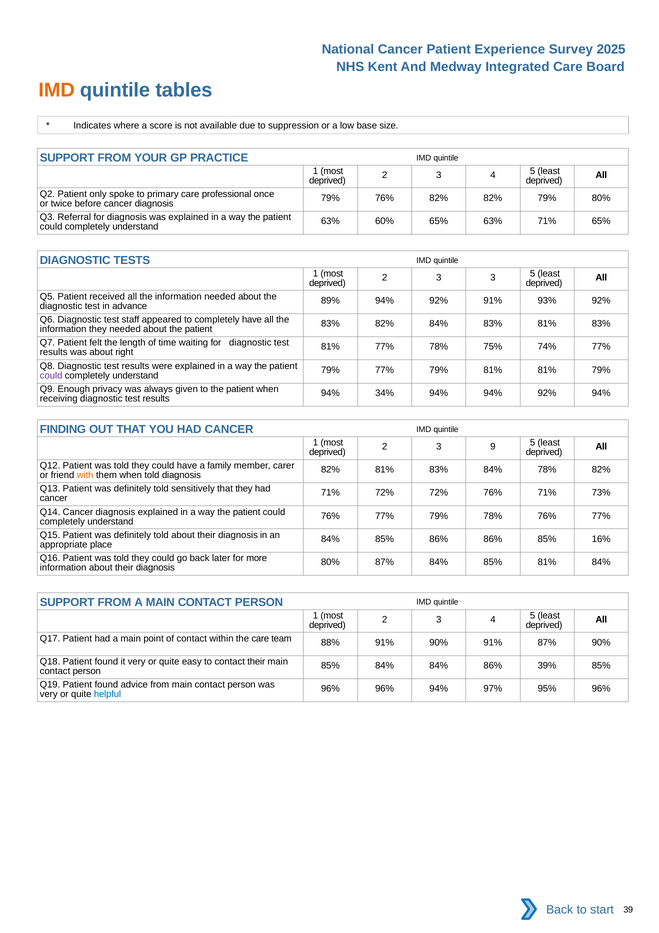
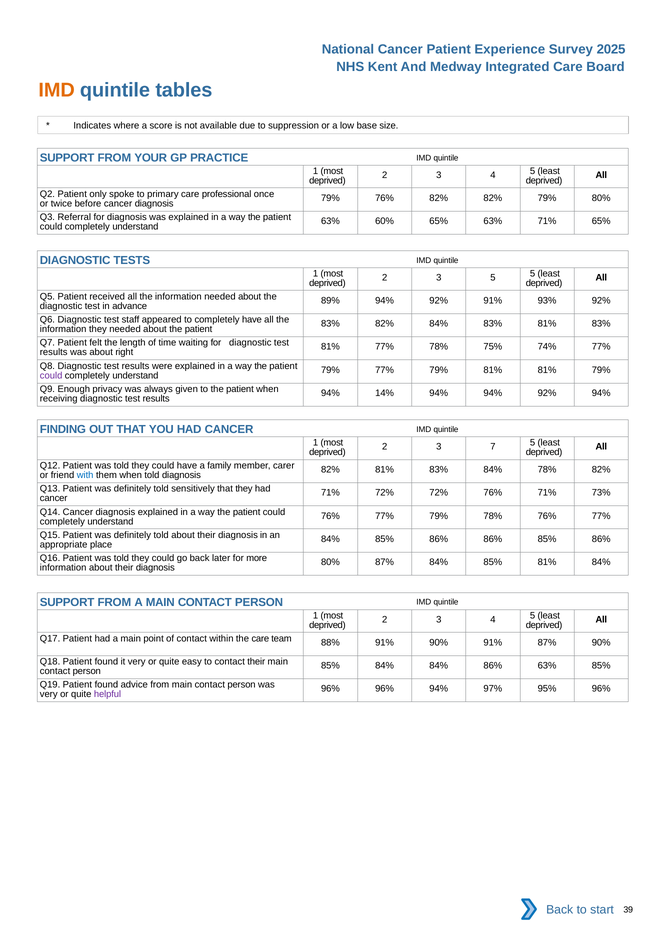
3 3: 3 -> 5
34%: 34% -> 14%
9: 9 -> 7
with colour: orange -> blue
86% 85% 16%: 16% -> 86%
86% 39%: 39% -> 63%
helpful colour: blue -> purple
